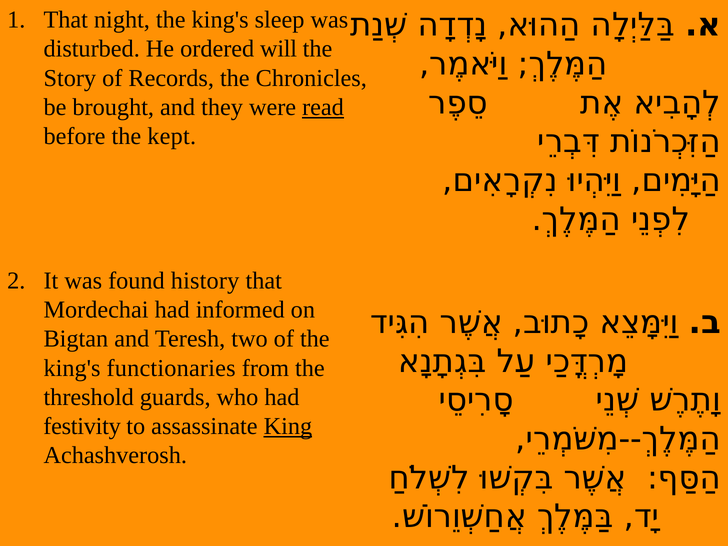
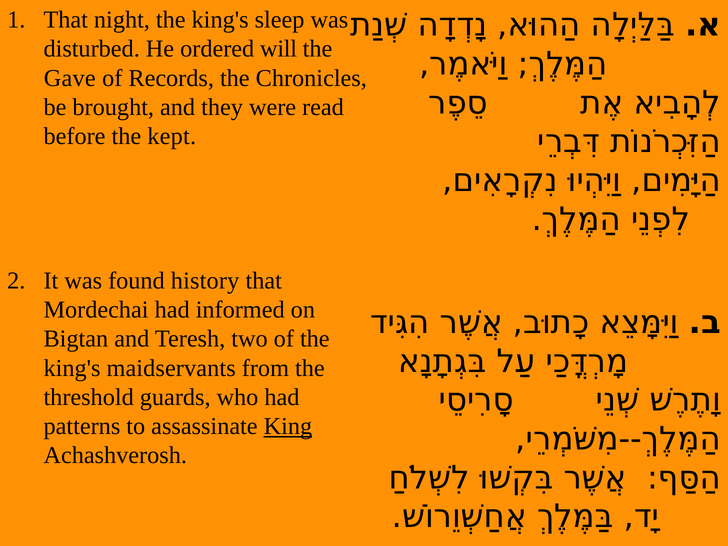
Story: Story -> Gave
read underline: present -> none
functionaries: functionaries -> maidservants
festivity: festivity -> patterns
